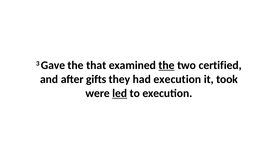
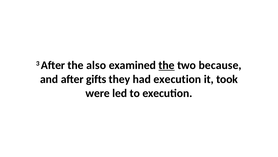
3 Gave: Gave -> After
that: that -> also
certified: certified -> because
led underline: present -> none
